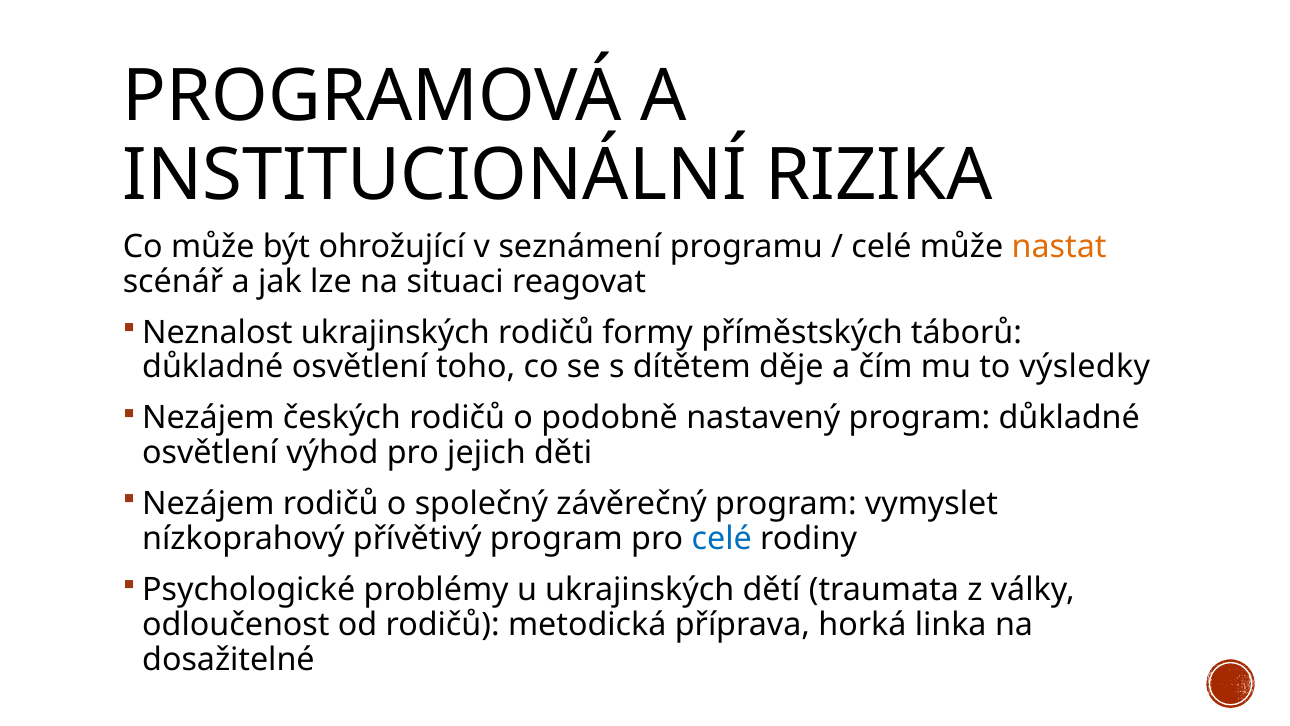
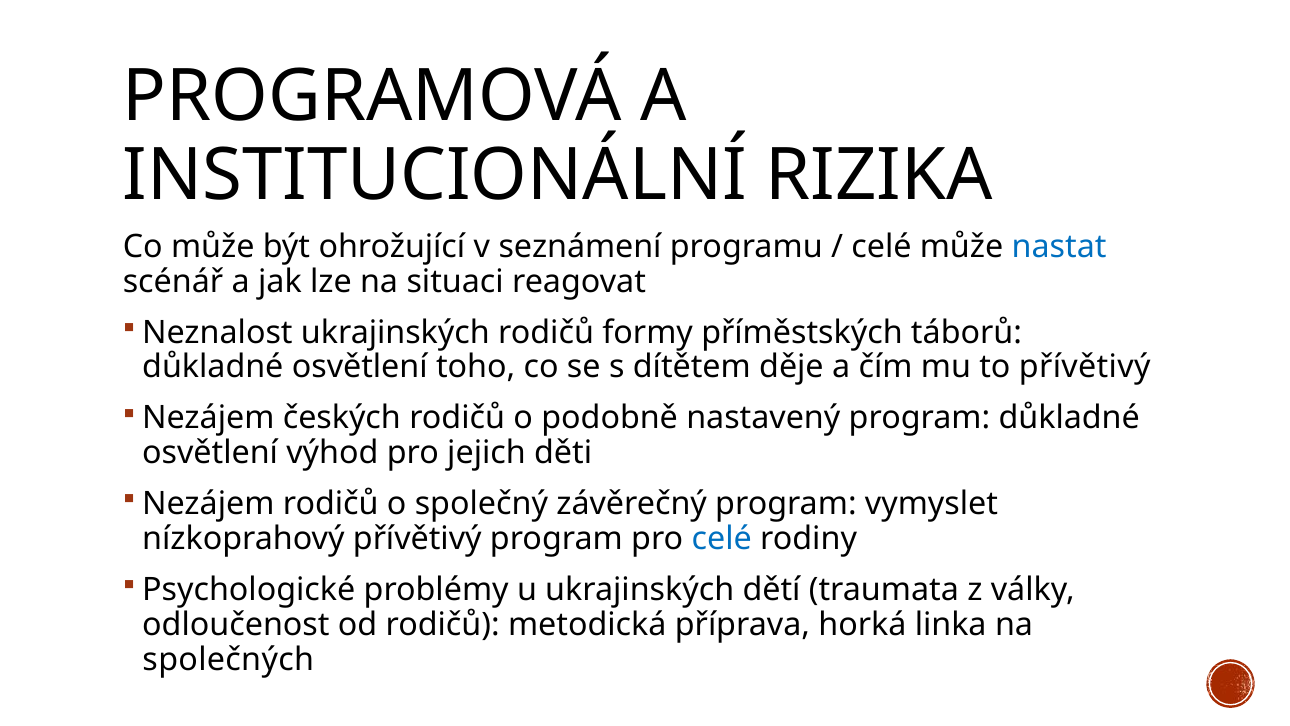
nastat colour: orange -> blue
to výsledky: výsledky -> přívětivý
dosažitelné: dosažitelné -> společných
